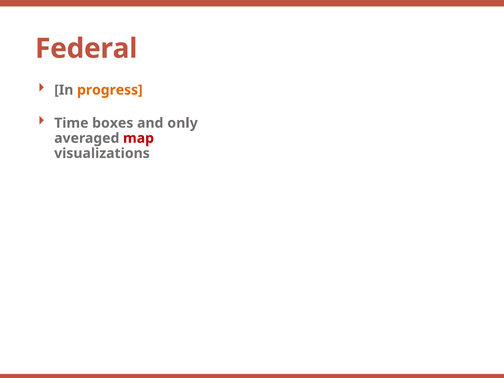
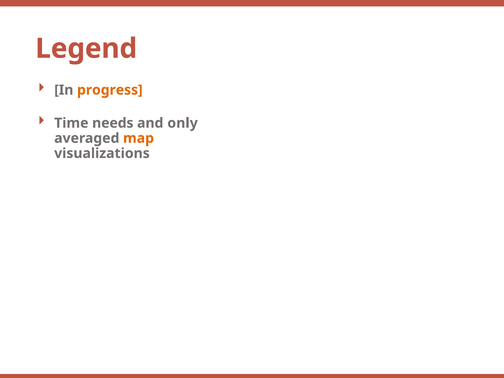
Federal: Federal -> Legend
boxes: boxes -> needs
map colour: red -> orange
